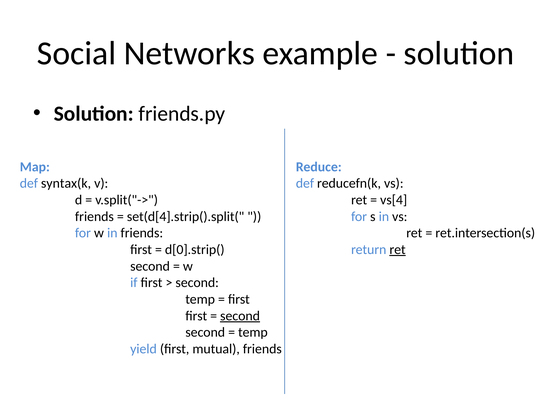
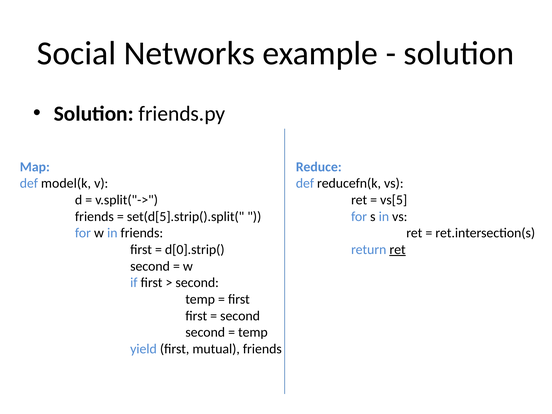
syntax(k: syntax(k -> model(k
vs[4: vs[4 -> vs[5
set(d[4].strip().split(: set(d[4].strip().split( -> set(d[5].strip().split(
second at (240, 316) underline: present -> none
